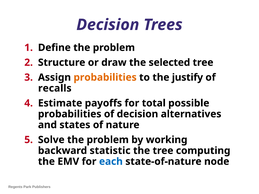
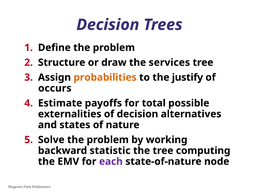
selected: selected -> services
recalls: recalls -> occurs
probabilities at (70, 114): probabilities -> externalities
each colour: blue -> purple
